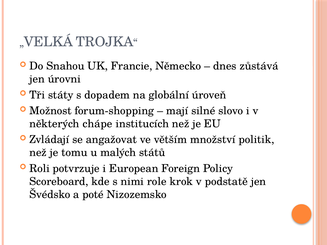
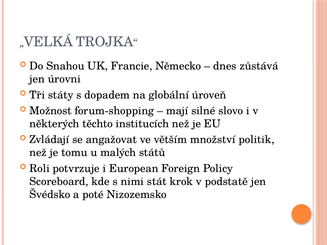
chápe: chápe -> těchto
role: role -> stát
